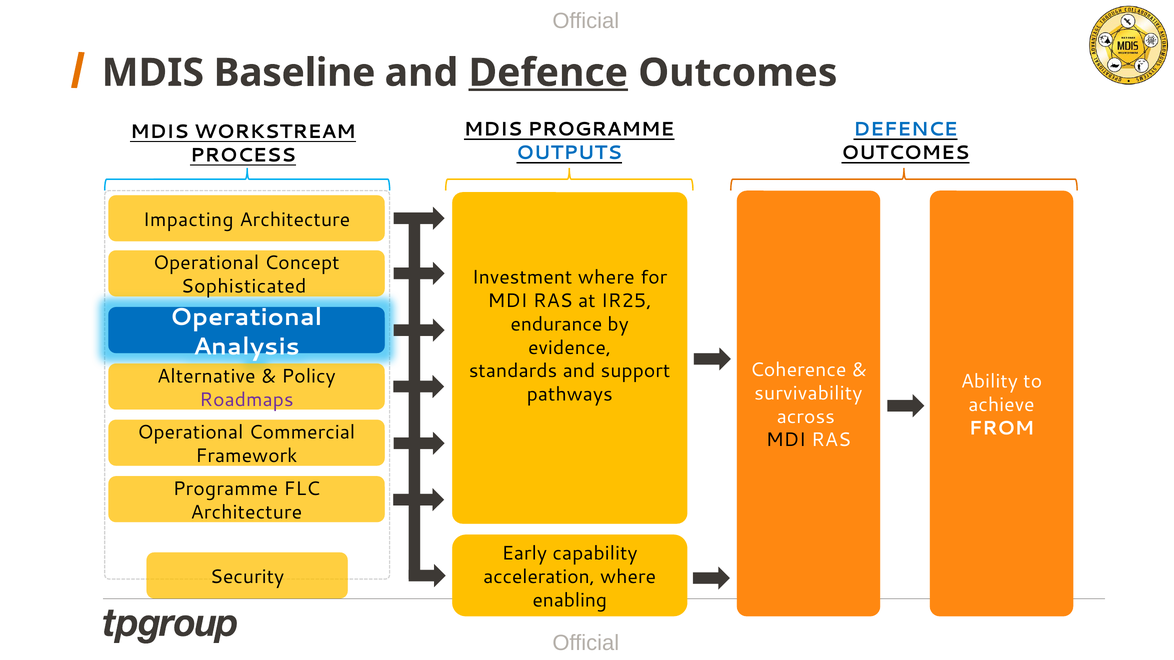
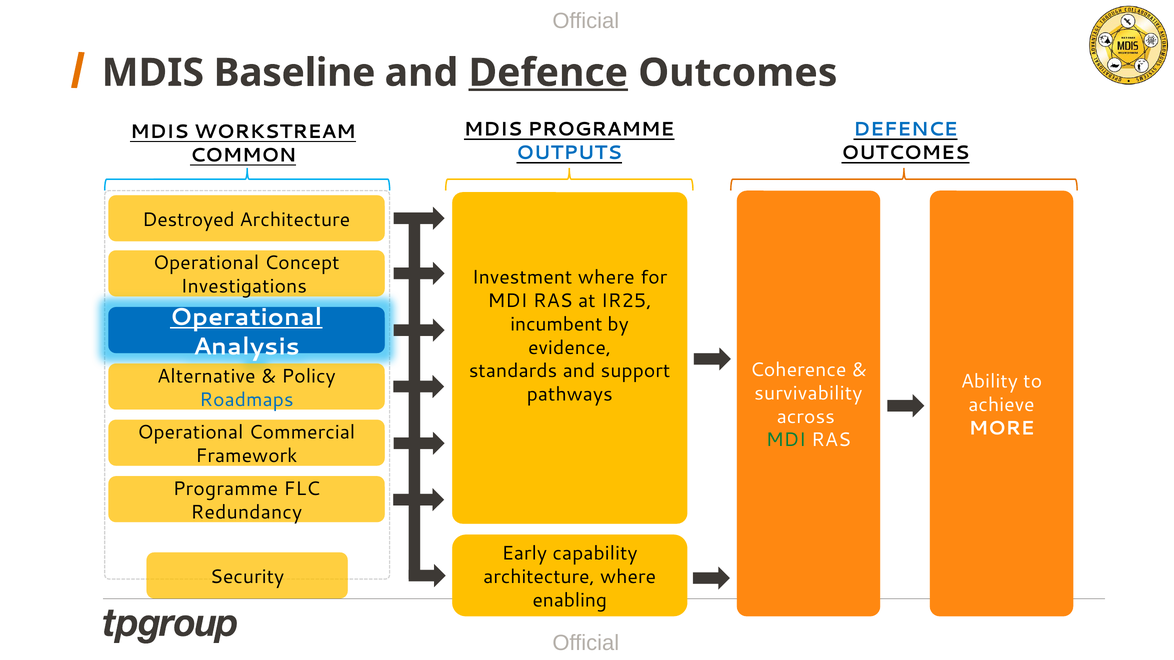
PROCESS: PROCESS -> COMMON
Impacting: Impacting -> Destroyed
Sophisticated: Sophisticated -> Investigations
Operational at (246, 317) underline: none -> present
endurance: endurance -> incumbent
Roadmaps colour: purple -> blue
FROM: FROM -> MORE
MDI at (786, 440) colour: black -> green
Architecture at (246, 513): Architecture -> Redundancy
acceleration at (539, 577): acceleration -> architecture
